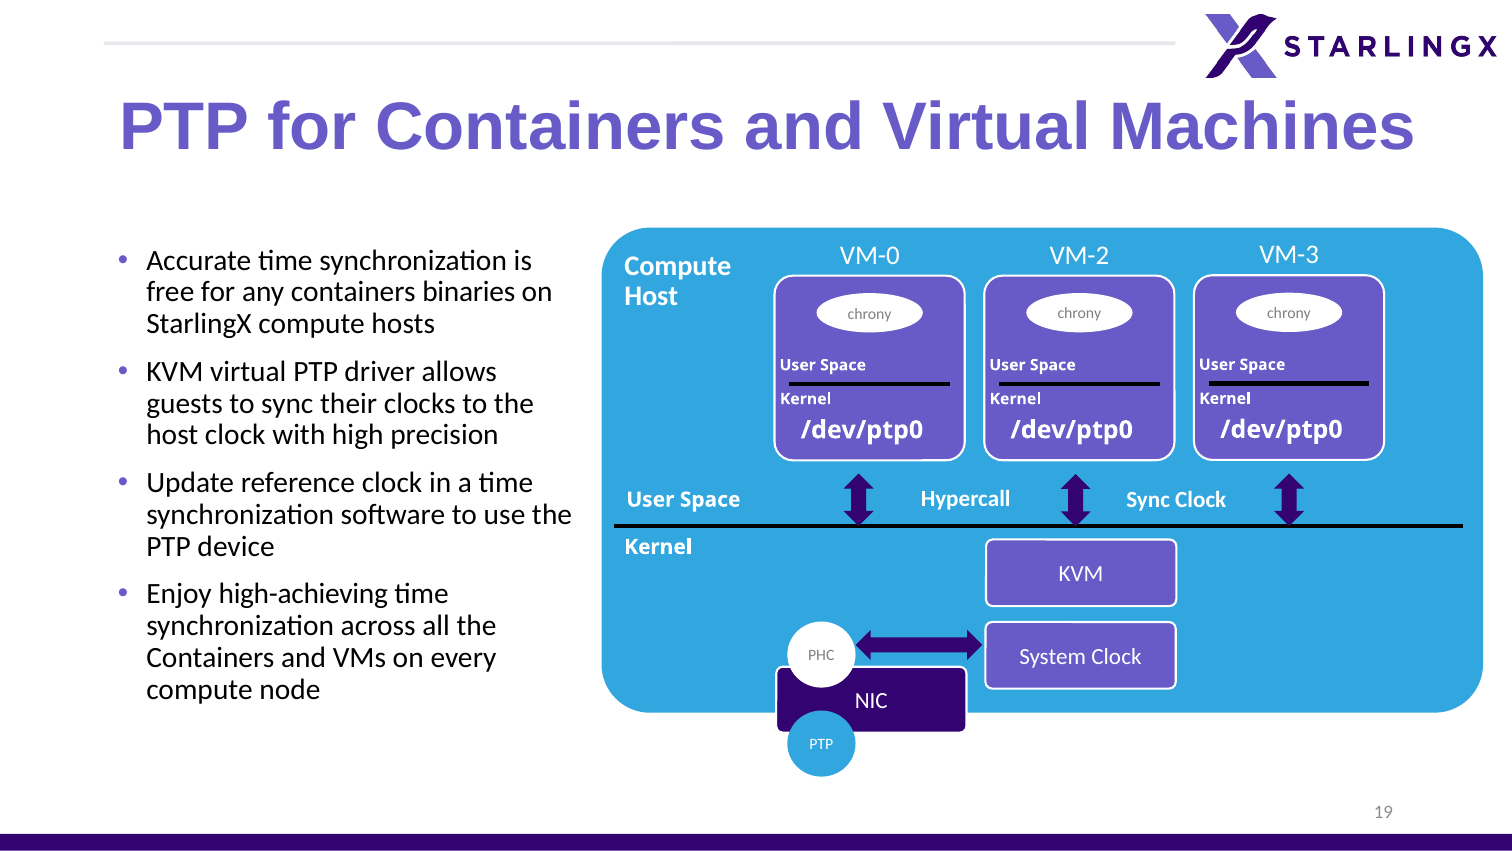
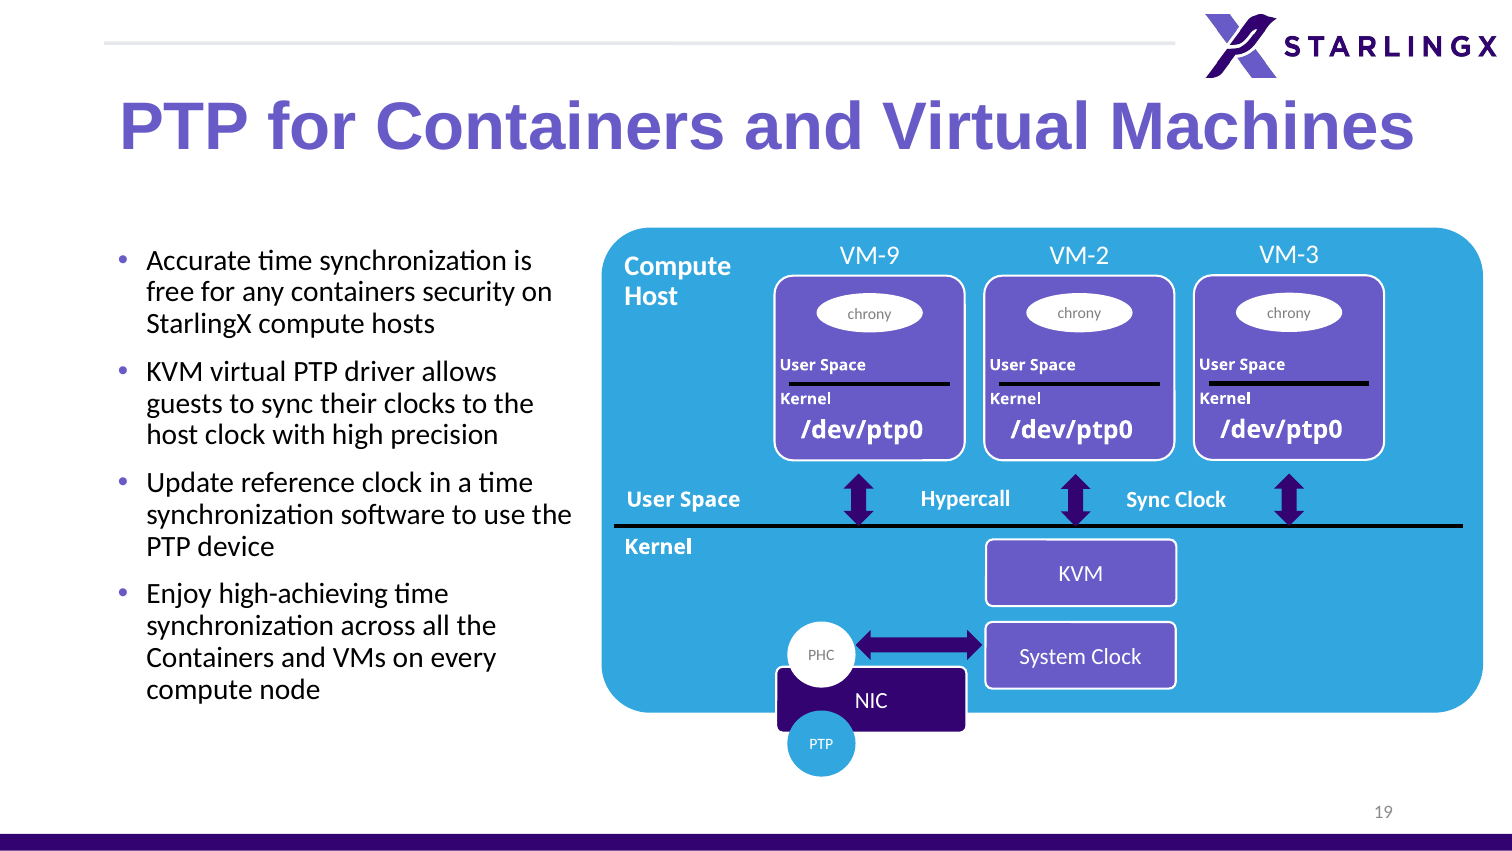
VM-0: VM-0 -> VM-9
binaries: binaries -> security
